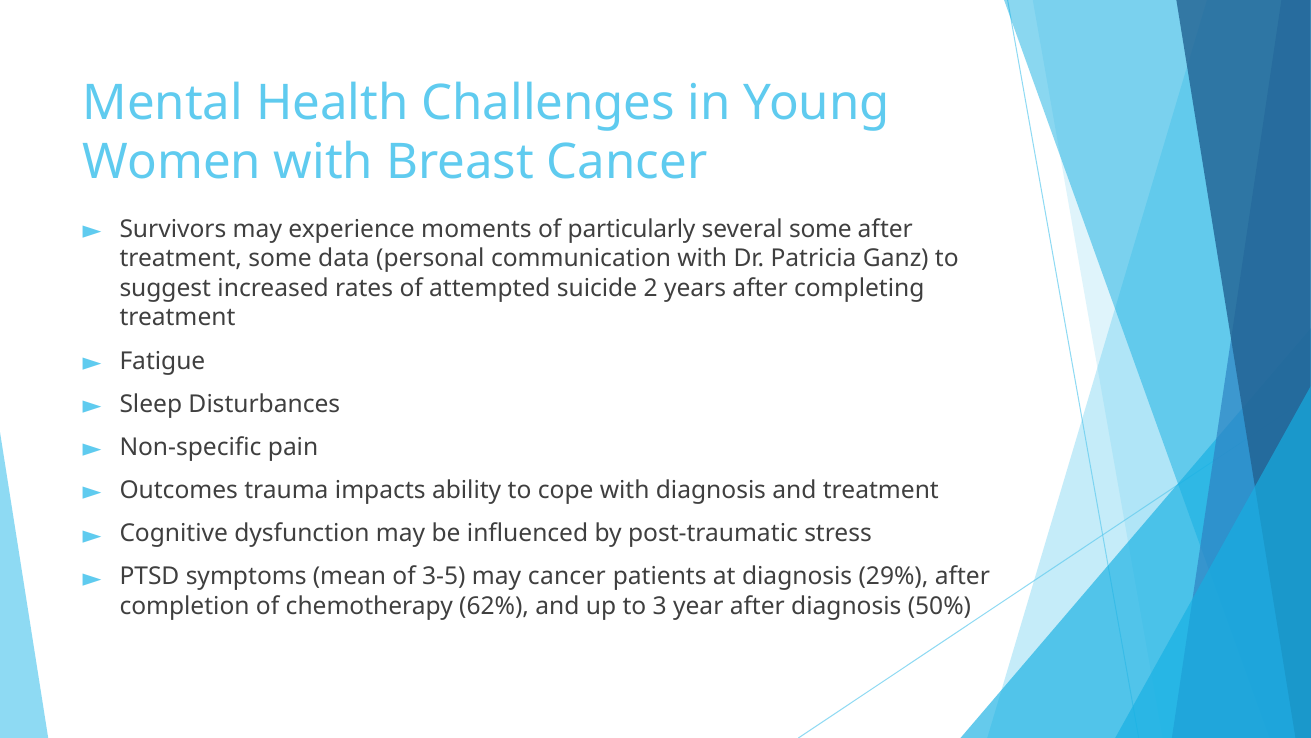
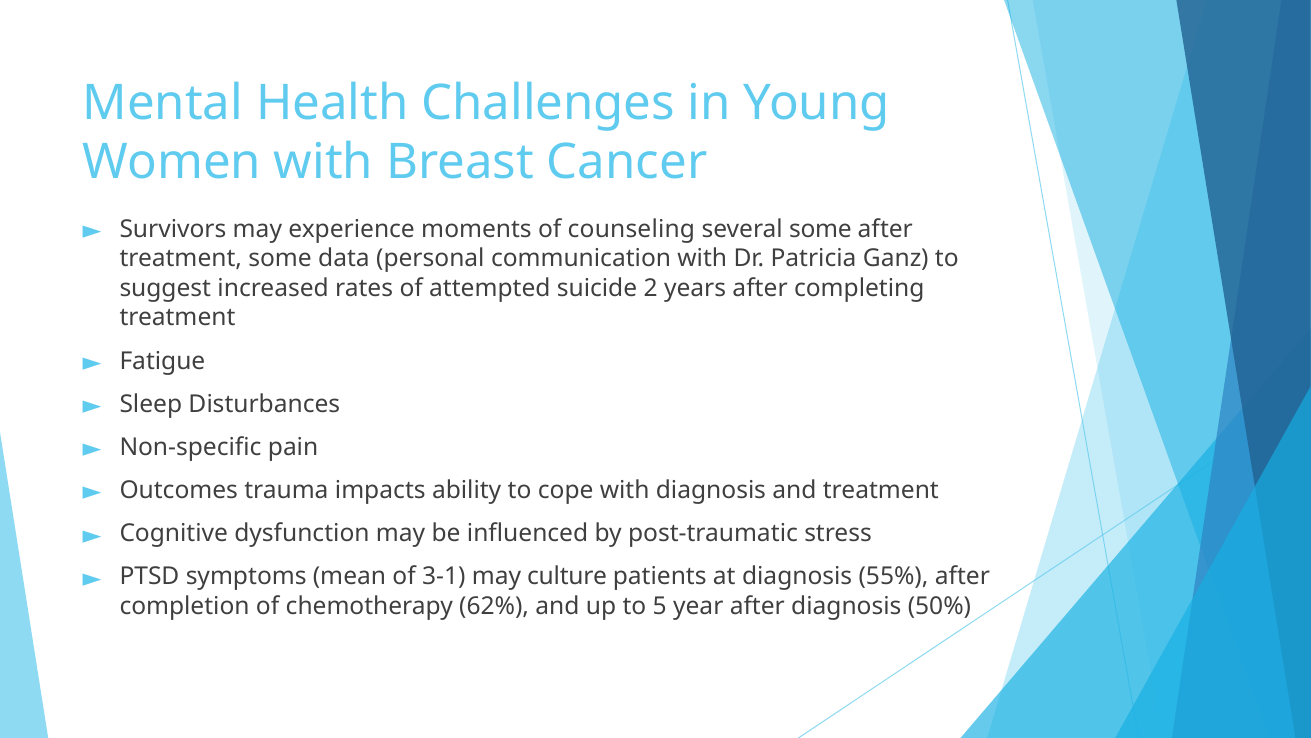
particularly: particularly -> counseling
3-5: 3-5 -> 3-1
may cancer: cancer -> culture
29%: 29% -> 55%
3: 3 -> 5
